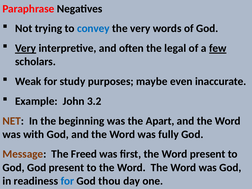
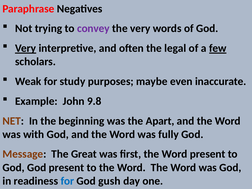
convey colour: blue -> purple
3.2: 3.2 -> 9.8
Freed: Freed -> Great
thou: thou -> gush
